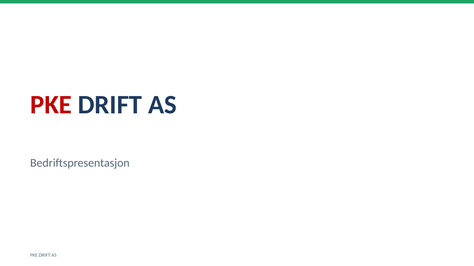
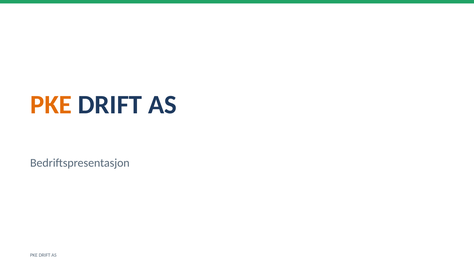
PKE at (51, 105) colour: red -> orange
